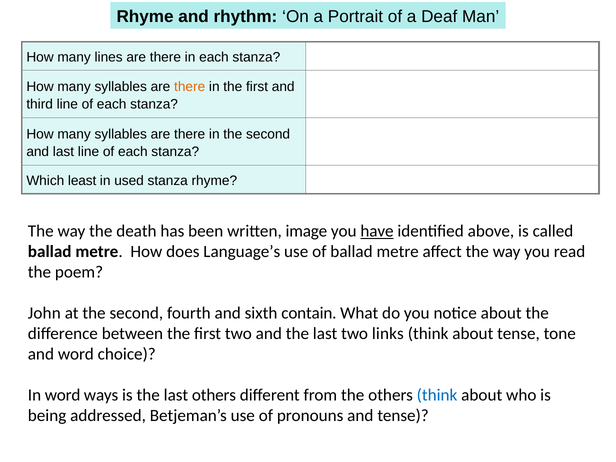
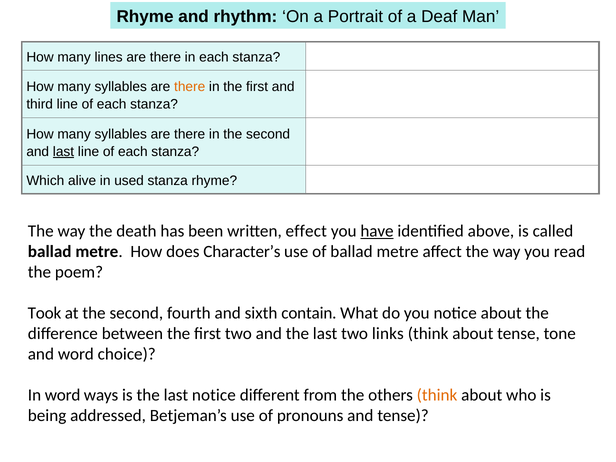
last at (63, 152) underline: none -> present
least: least -> alive
image: image -> effect
Language’s: Language’s -> Character’s
John: John -> Took
last others: others -> notice
think at (437, 395) colour: blue -> orange
